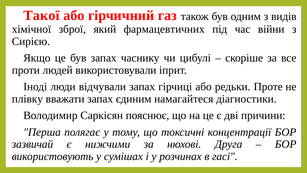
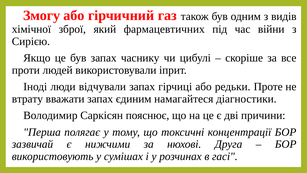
Такої: Такої -> Змогу
плівку: плівку -> втрату
